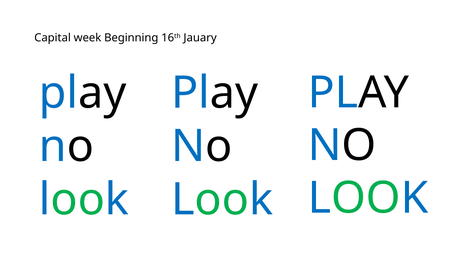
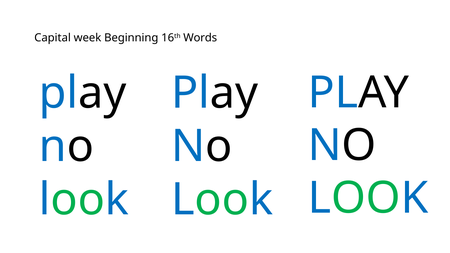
Jauary: Jauary -> Words
